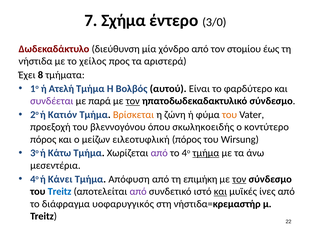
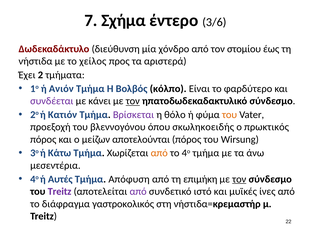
3/0: 3/0 -> 3/6
8: 8 -> 2
Ατελή: Ατελή -> Ανιόν
αυτού: αυτού -> κόλπο
παρά: παρά -> κάνει
Βρίσκεται colour: orange -> purple
ζώνη: ζώνη -> θόλο
κοντύτερο: κοντύτερο -> πρωκτικός
ειλεοτυφλική: ειλεοτυφλική -> αποτελούνται
από at (159, 153) colour: purple -> orange
τμήμα at (206, 153) underline: present -> none
Κάνει: Κάνει -> Αυτές
Treitz at (60, 192) colour: blue -> purple
και at (220, 192) underline: present -> none
υοφαρυγγικός: υοφαρυγγικός -> γαστροκολικός
